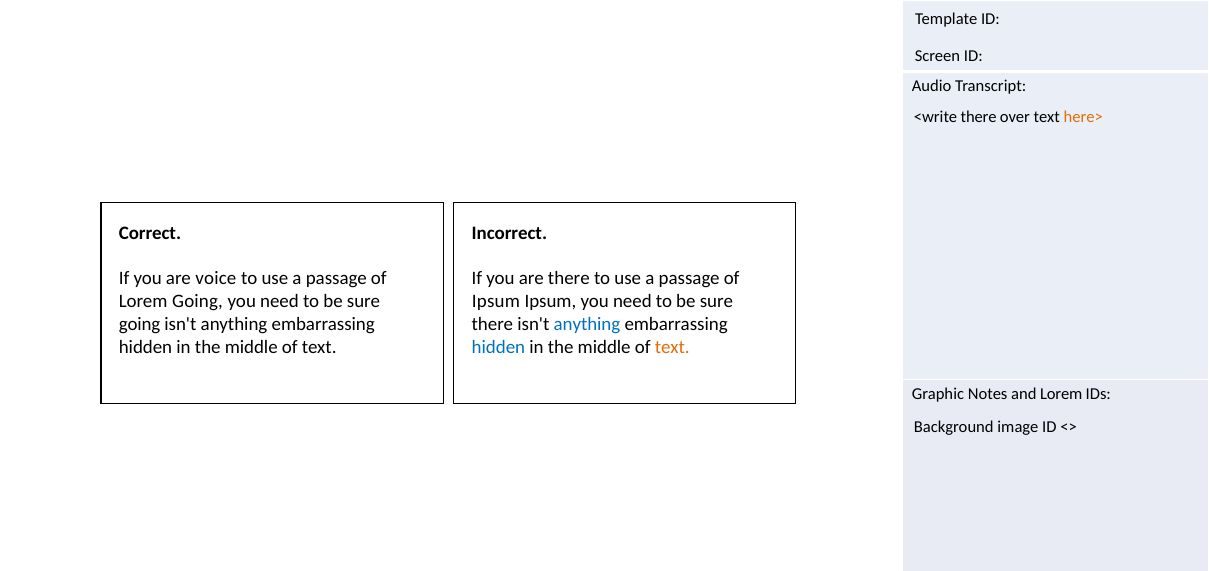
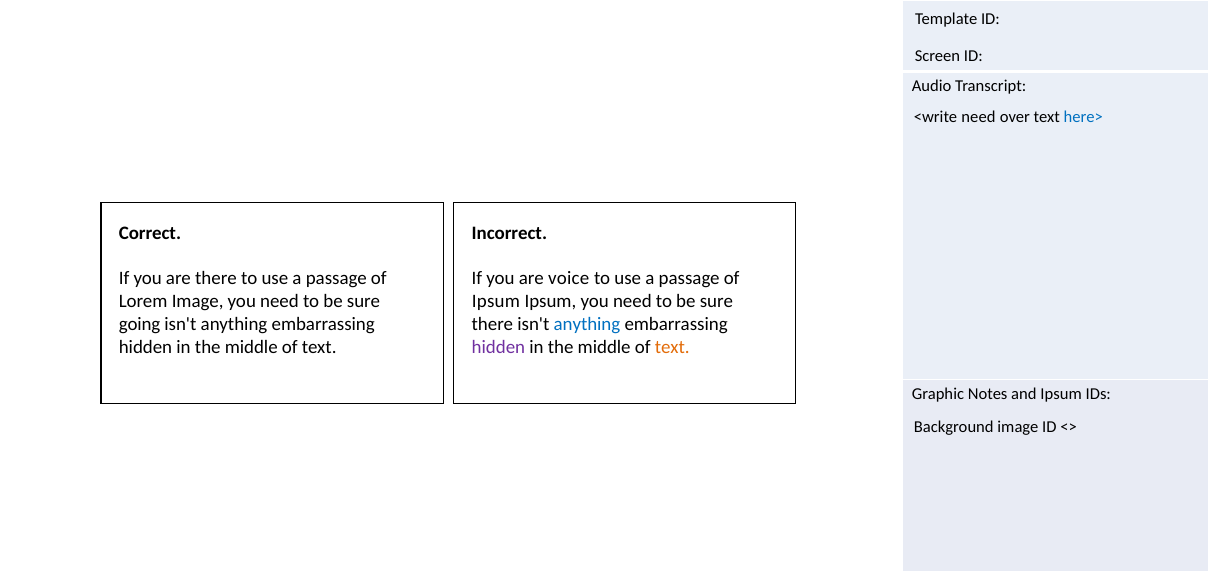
<write there: there -> need
here> colour: orange -> blue
are voice: voice -> there
are there: there -> voice
Lorem Going: Going -> Image
hidden at (498, 347) colour: blue -> purple
Lorem at (1061, 394): Lorem -> Ipsum
